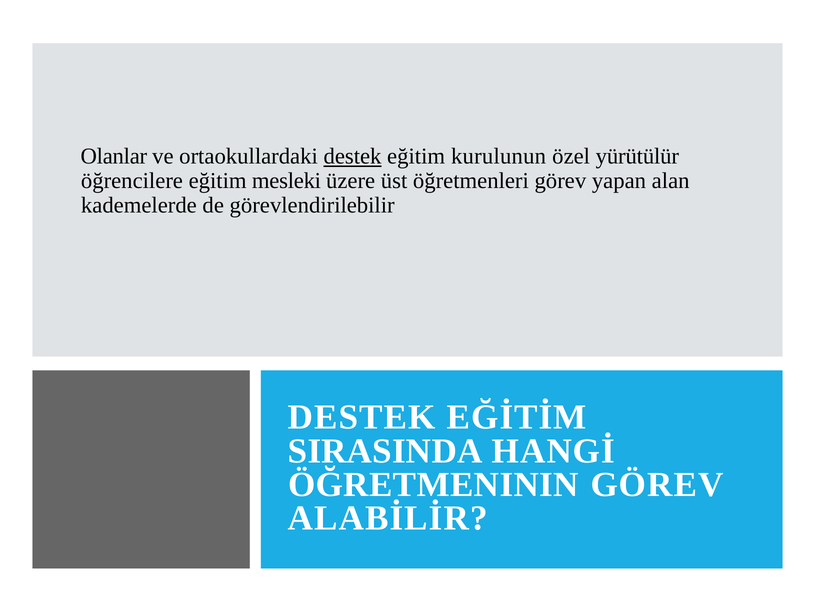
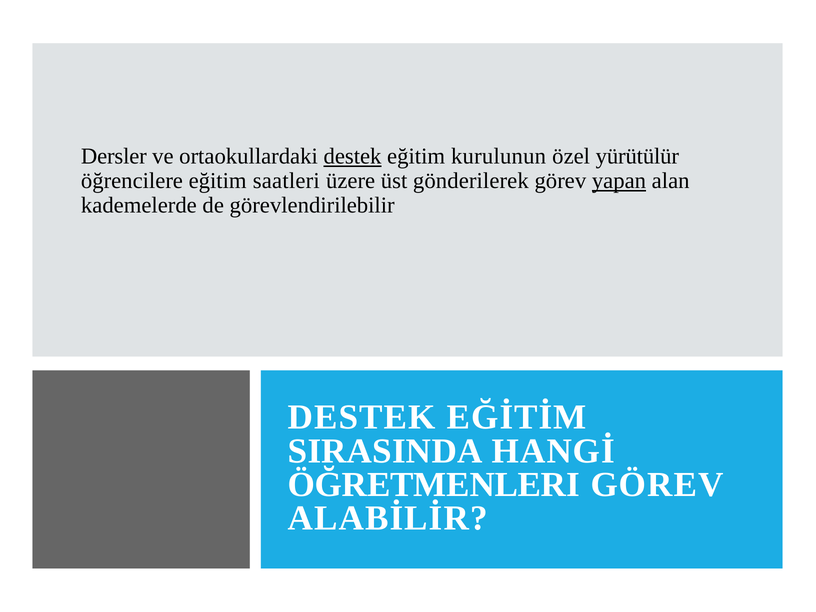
Olanlar: Olanlar -> Dersler
mesleki: mesleki -> saatleri
öğretmenleri: öğretmenleri -> gönderilerek
yapan underline: none -> present
ÖĞRETMENININ: ÖĞRETMENININ -> ÖĞRETMENLERI
